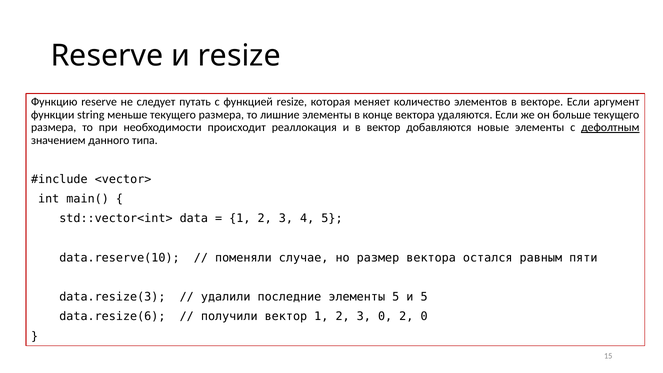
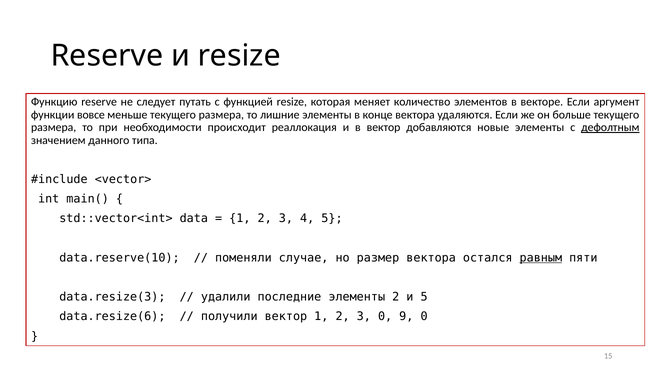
string: string -> вовсе
равным underline: none -> present
элементы 5: 5 -> 2
0 2: 2 -> 9
